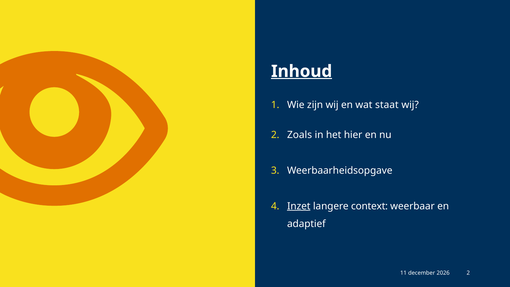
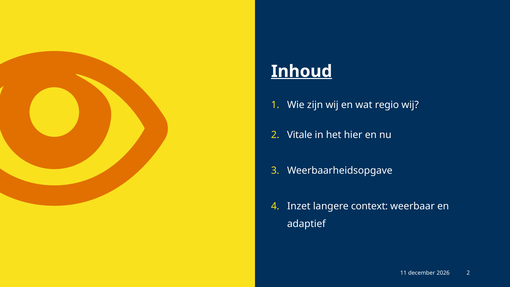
staat: staat -> regio
Zoals: Zoals -> Vitale
Inzet underline: present -> none
